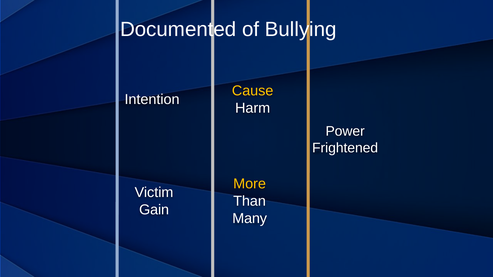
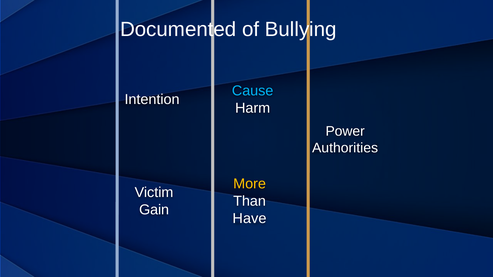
Cause colour: yellow -> light blue
Frightened: Frightened -> Authorities
Many: Many -> Have
